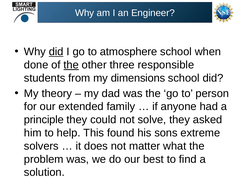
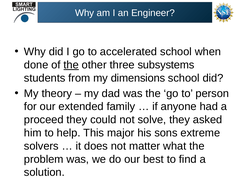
did at (56, 52) underline: present -> none
atmosphere: atmosphere -> accelerated
responsible: responsible -> subsystems
principle: principle -> proceed
found: found -> major
